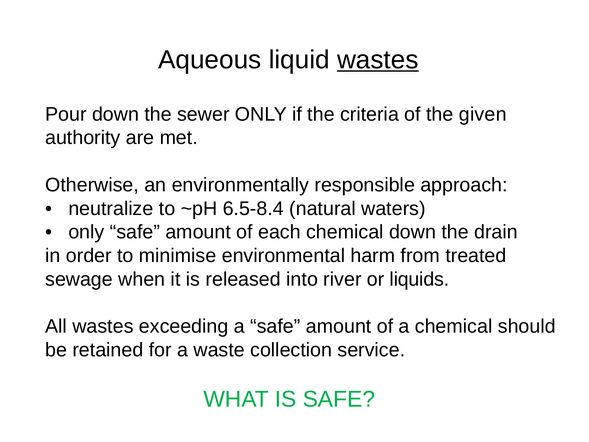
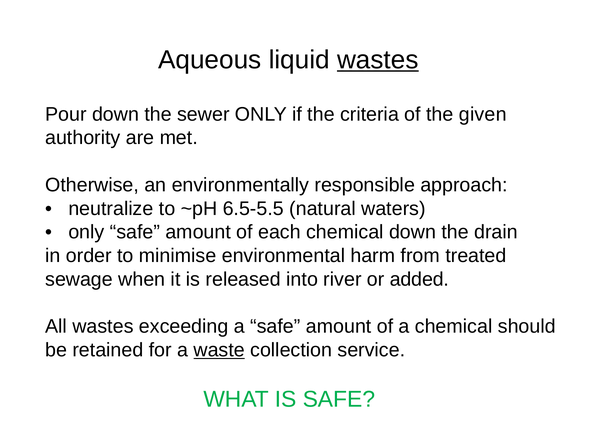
6.5-8.4: 6.5-8.4 -> 6.5-5.5
liquids: liquids -> added
waste underline: none -> present
